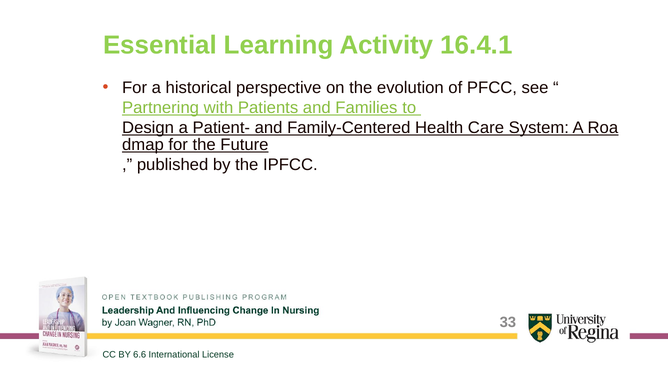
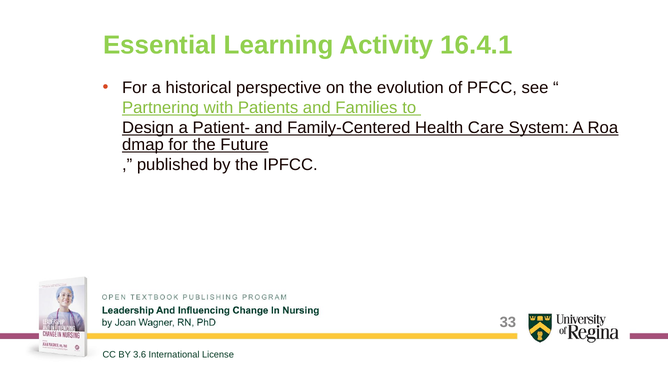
6.6: 6.6 -> 3.6
